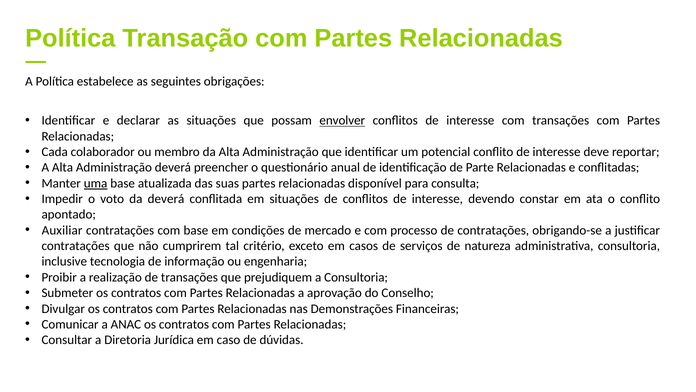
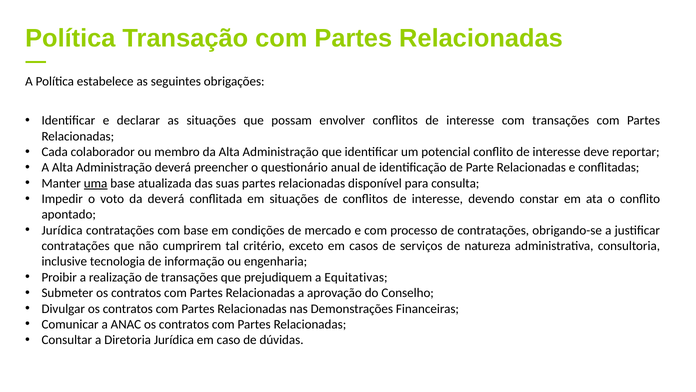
envolver underline: present -> none
Auxiliar at (62, 230): Auxiliar -> Jurídica
a Consultoria: Consultoria -> Equitativas
